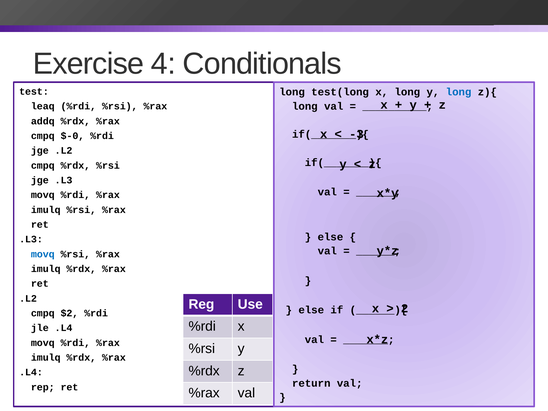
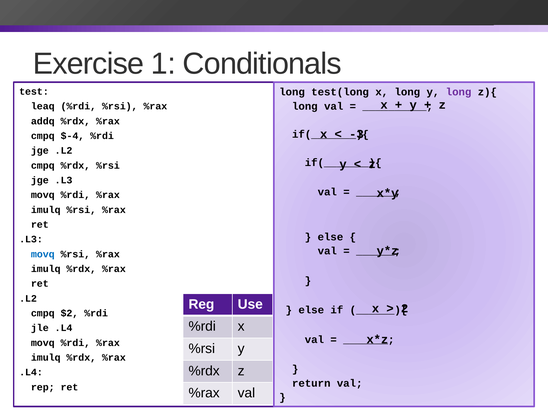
4: 4 -> 1
long at (459, 92) colour: blue -> purple
$-0: $-0 -> $-4
